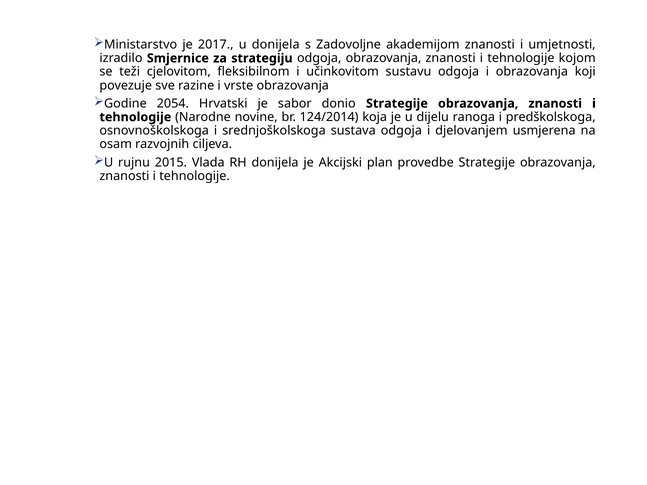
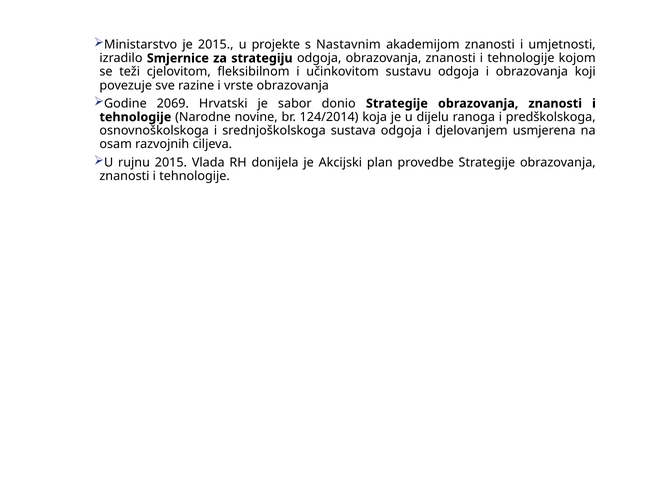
je 2017: 2017 -> 2015
u donijela: donijela -> projekte
Zadovoljne: Zadovoljne -> Nastavnim
2054: 2054 -> 2069
